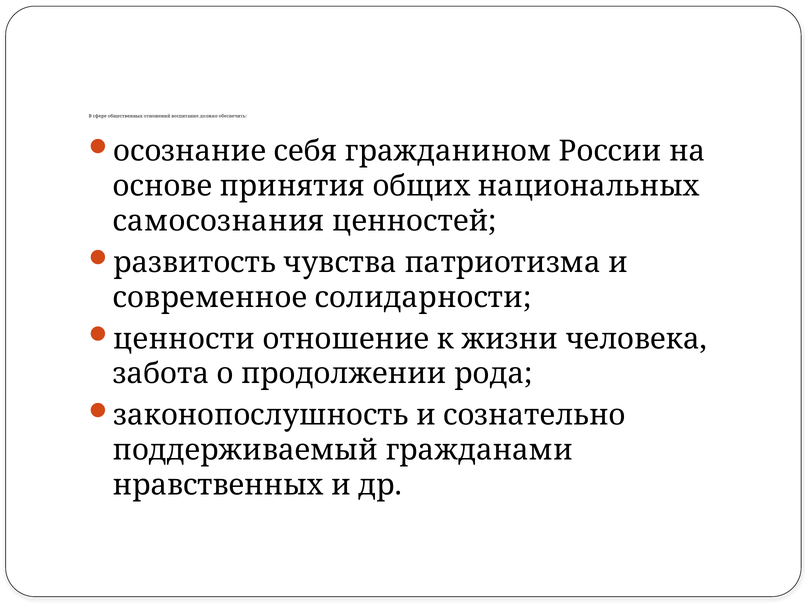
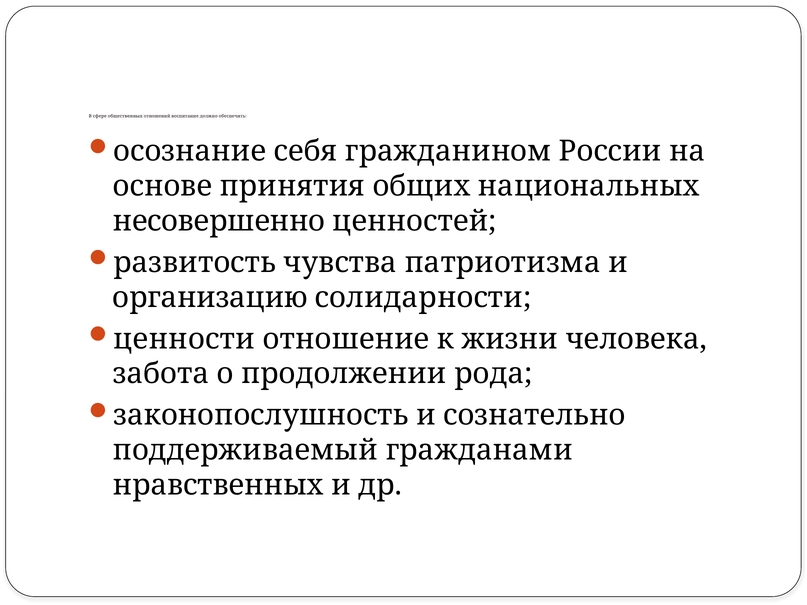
самосознания: самосознания -> несовершенно
современное: современное -> организацию
